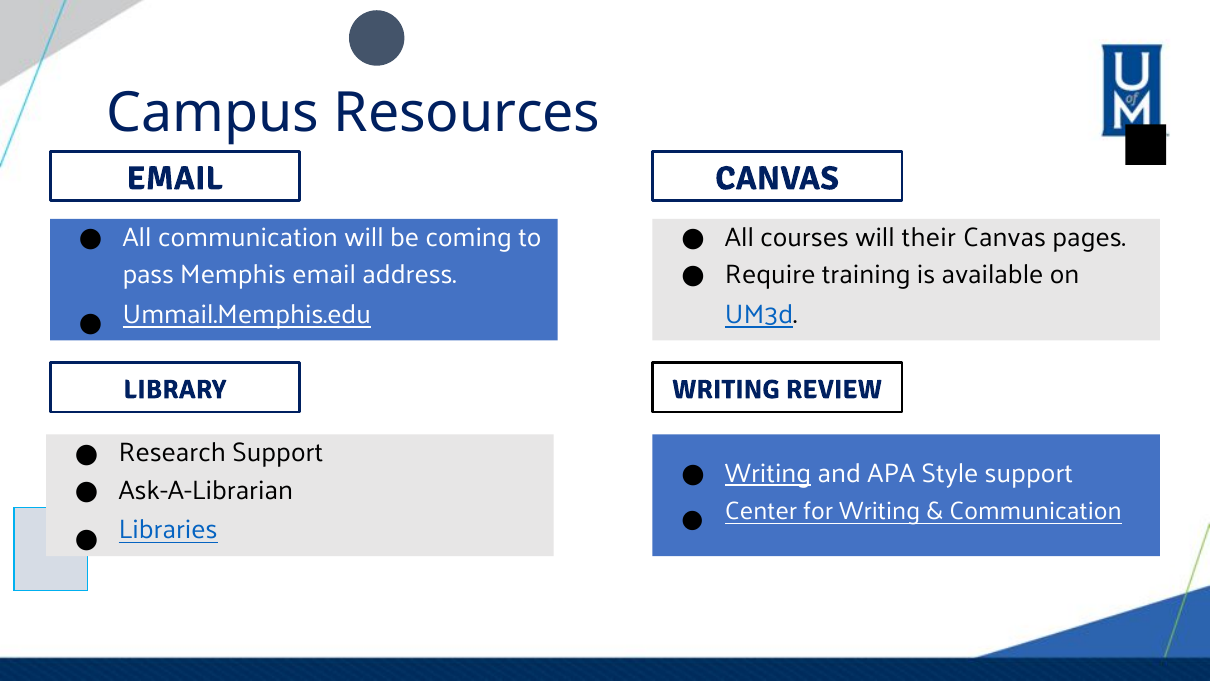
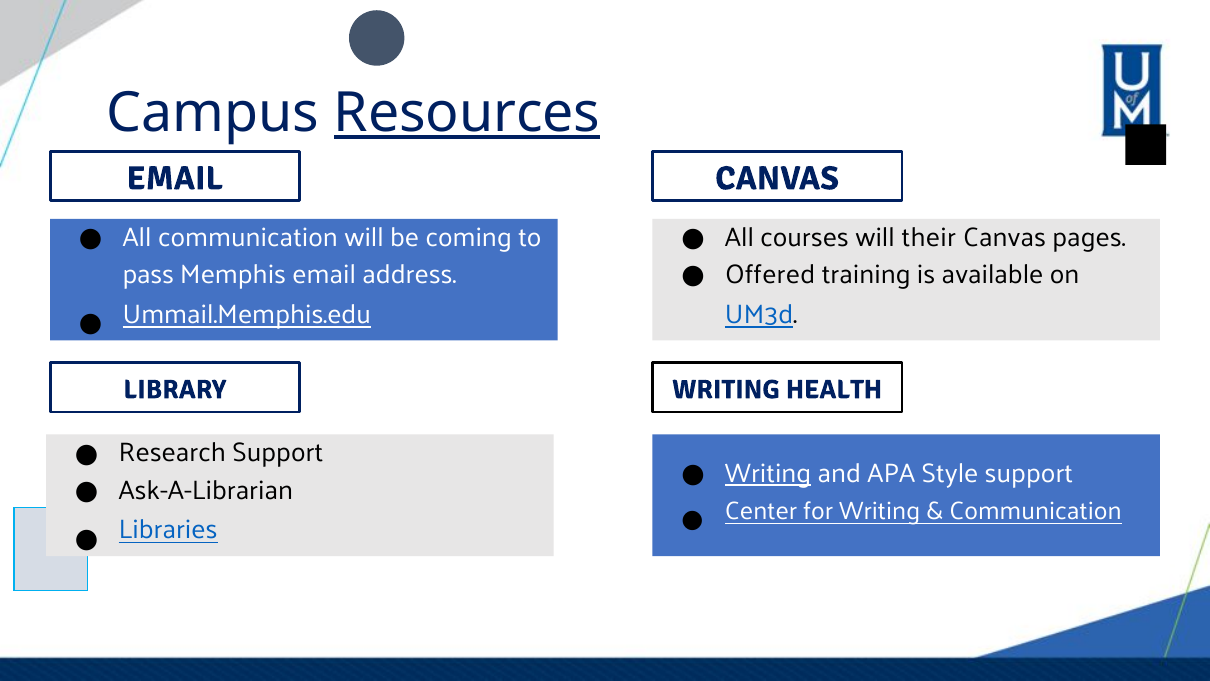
Resources underline: none -> present
Require: Require -> Offered
REVIEW: REVIEW -> HEALTH
